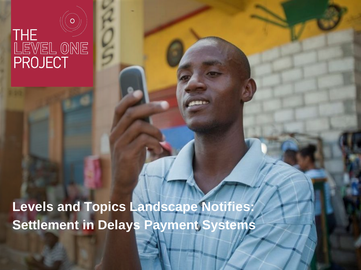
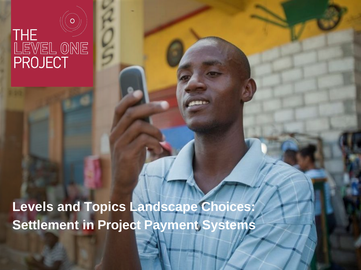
Notifies: Notifies -> Choices
Delays: Delays -> Project
